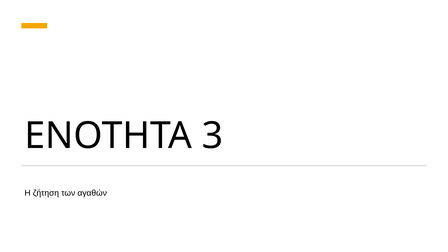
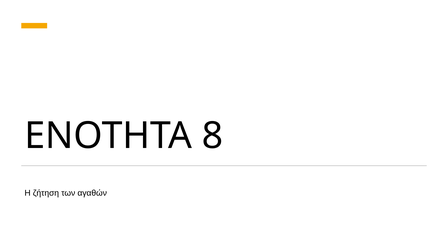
3: 3 -> 8
